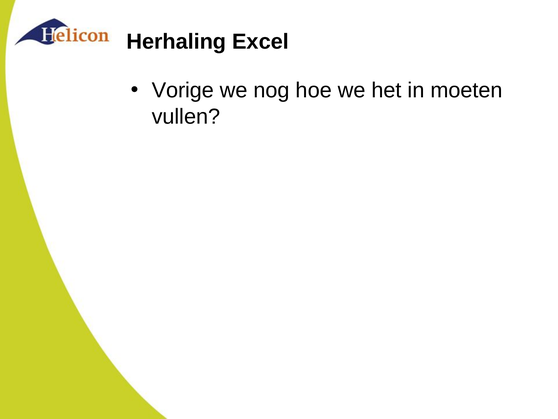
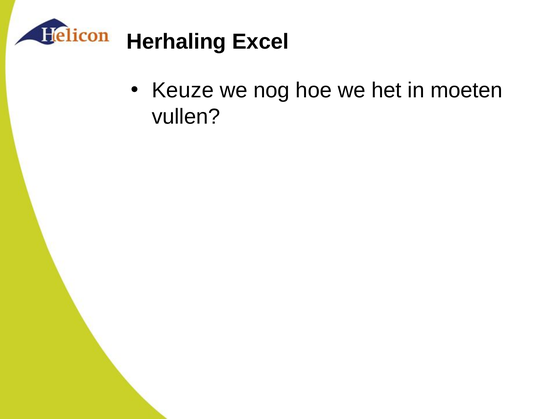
Vorige: Vorige -> Keuze
